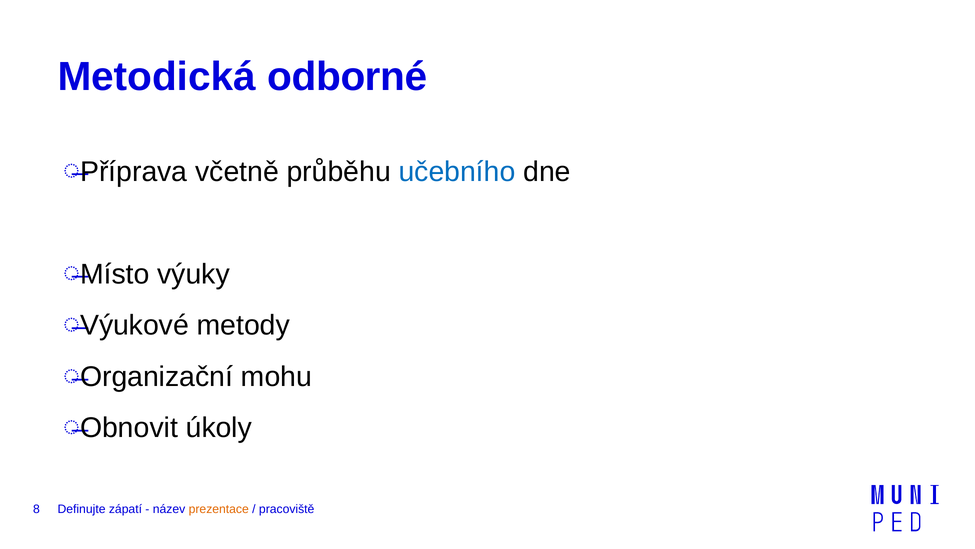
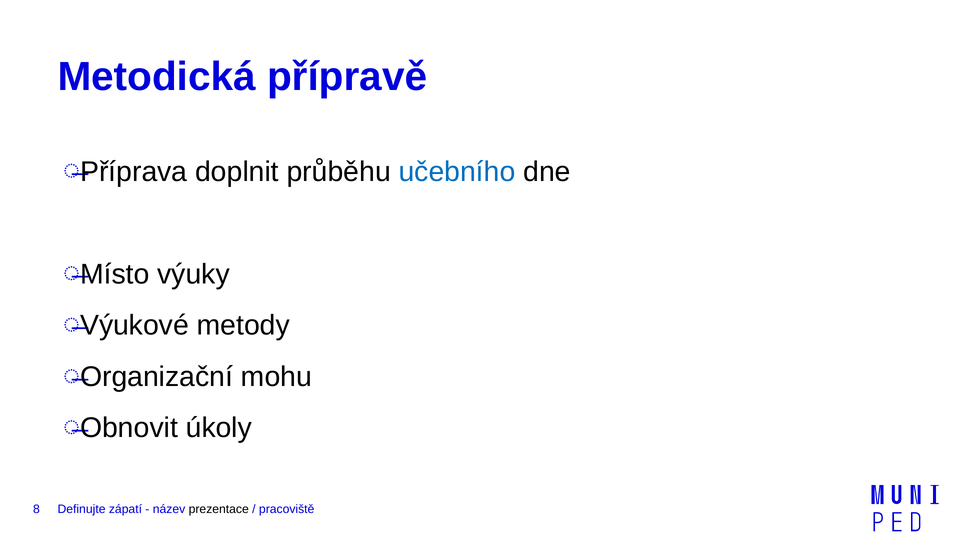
odborné: odborné -> přípravě
včetně: včetně -> doplnit
prezentace colour: orange -> black
